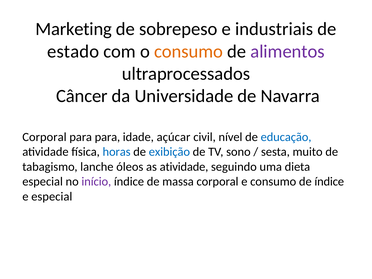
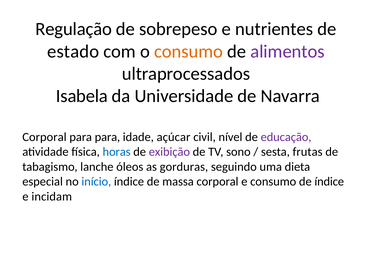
Marketing: Marketing -> Regulação
industriais: industriais -> nutrientes
Câncer: Câncer -> Isabela
educação colour: blue -> purple
exibição colour: blue -> purple
muito: muito -> frutas
as atividade: atividade -> gorduras
início colour: purple -> blue
e especial: especial -> incidam
